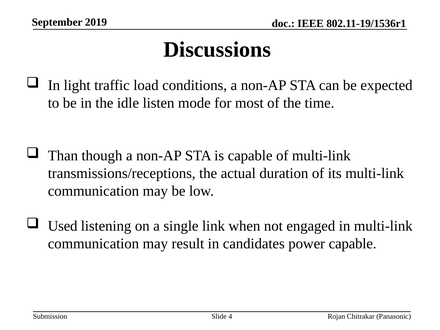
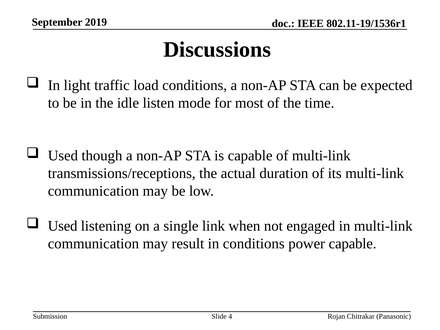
Than at (63, 156): Than -> Used
in candidates: candidates -> conditions
